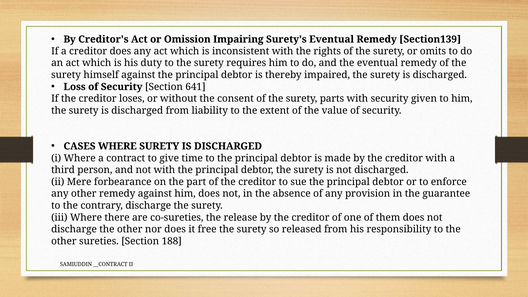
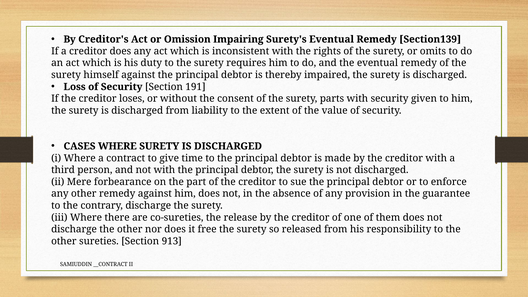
641: 641 -> 191
188: 188 -> 913
